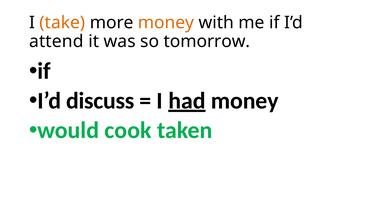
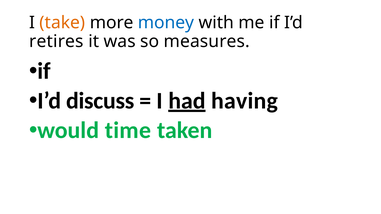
money at (166, 23) colour: orange -> blue
attend: attend -> retires
tomorrow: tomorrow -> measures
money at (245, 101): money -> having
cook: cook -> time
